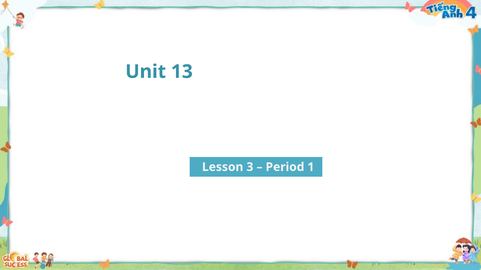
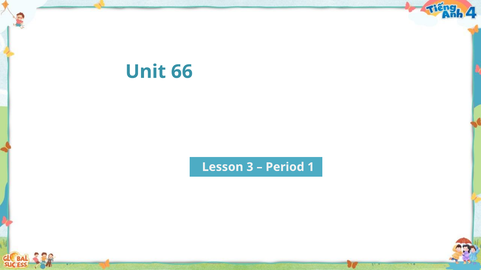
13: 13 -> 66
